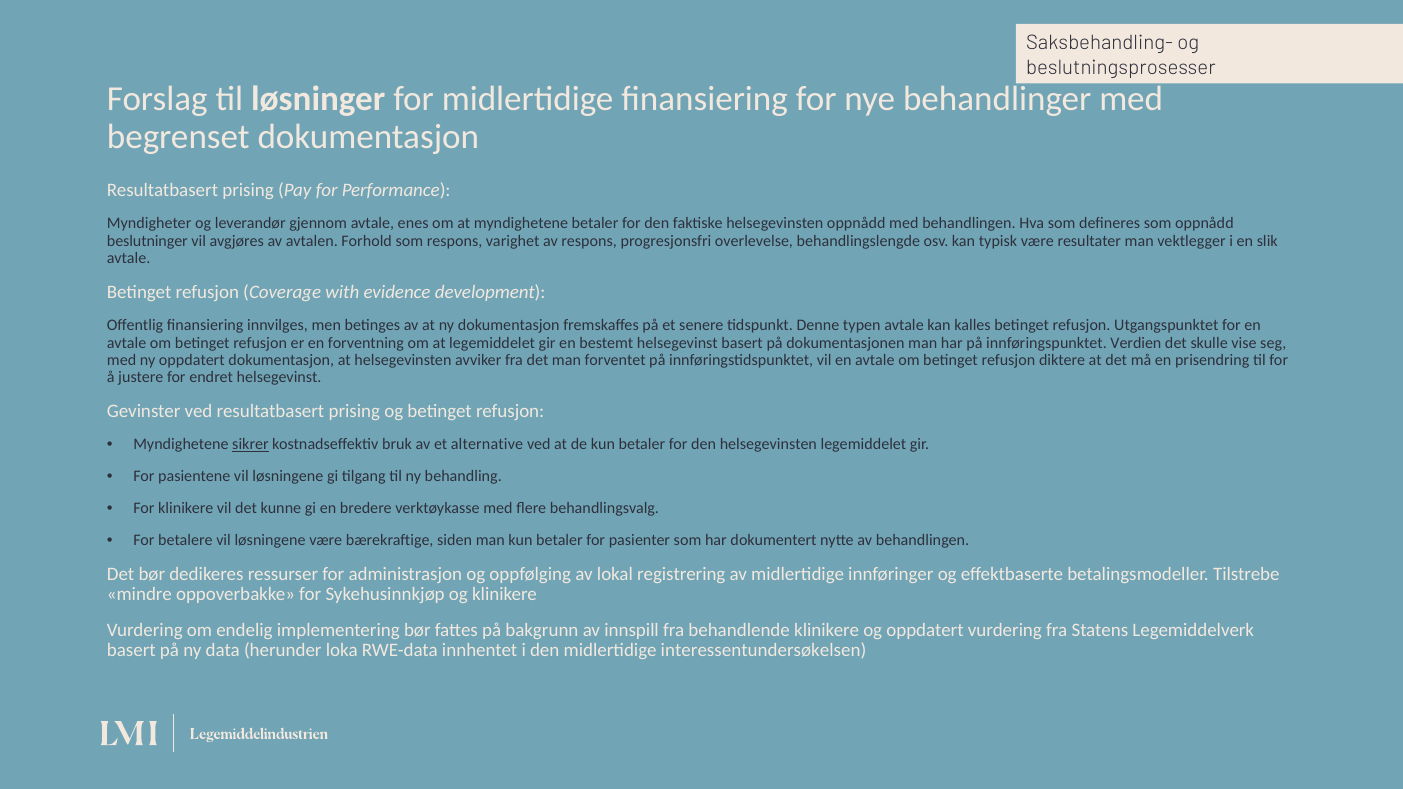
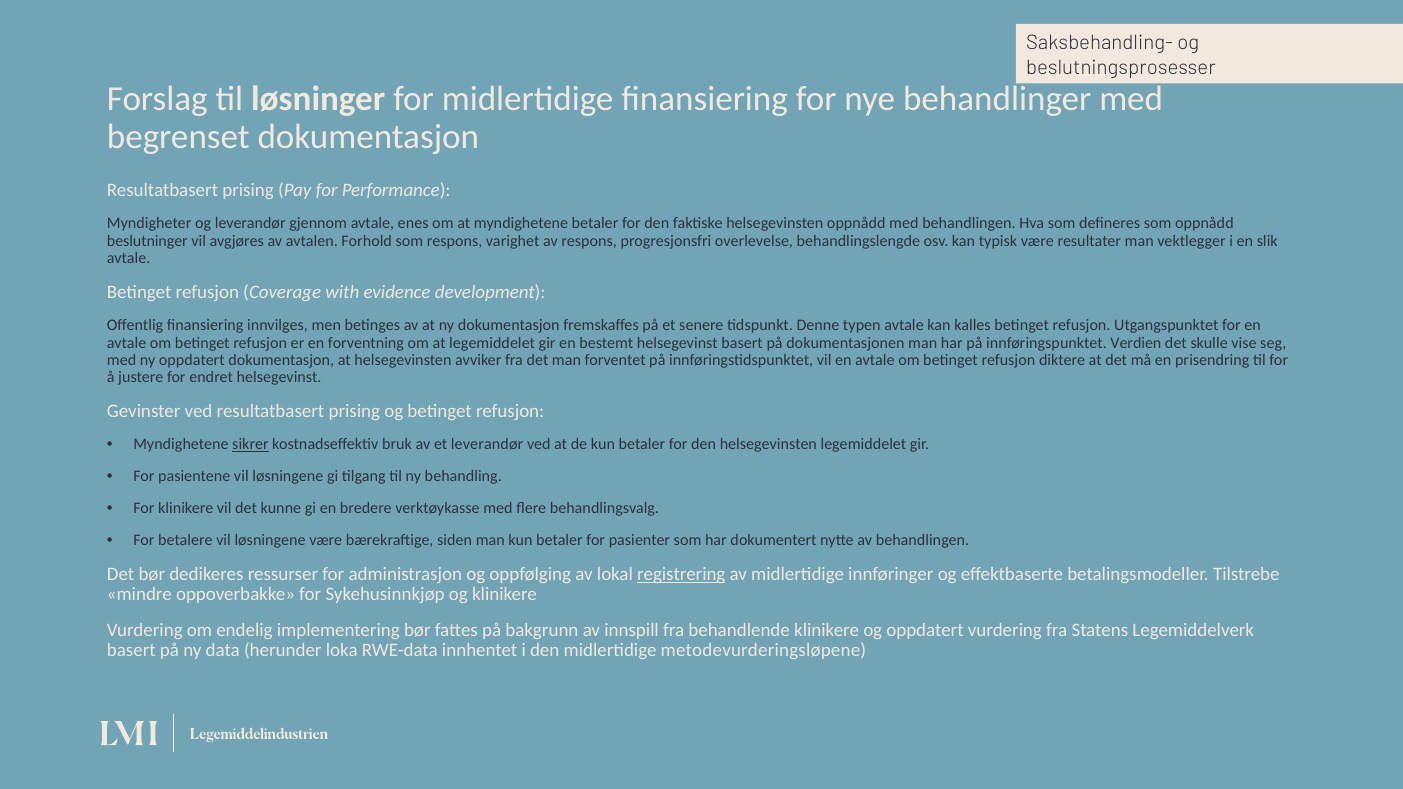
et alternative: alternative -> leverandør
registrering underline: none -> present
interessentundersøkelsen: interessentundersøkelsen -> metodevurderingsløpene
